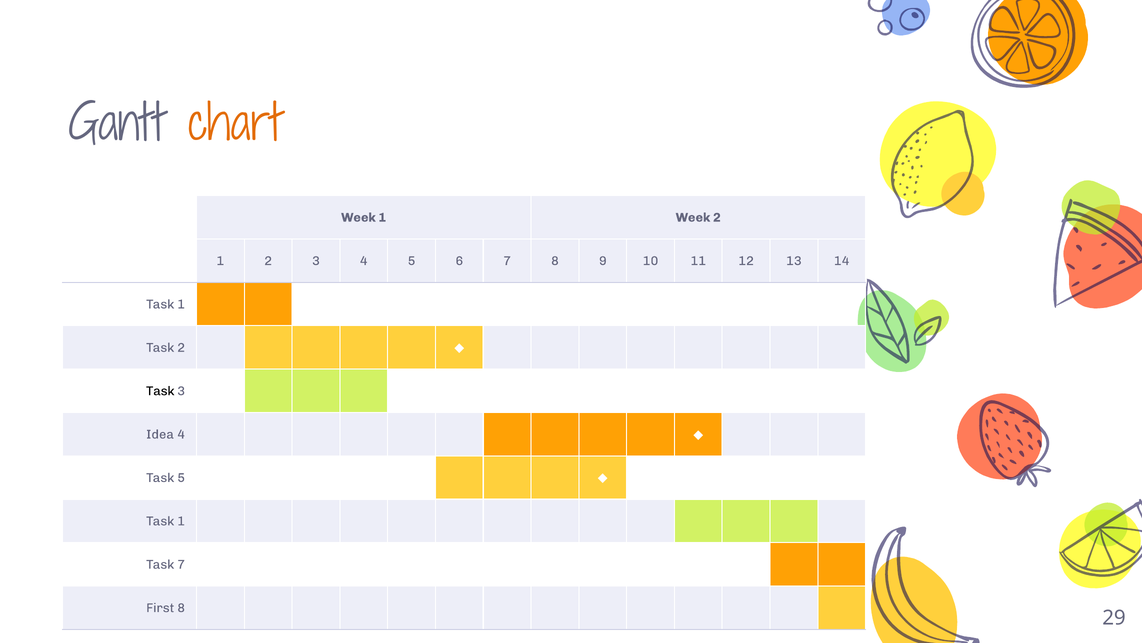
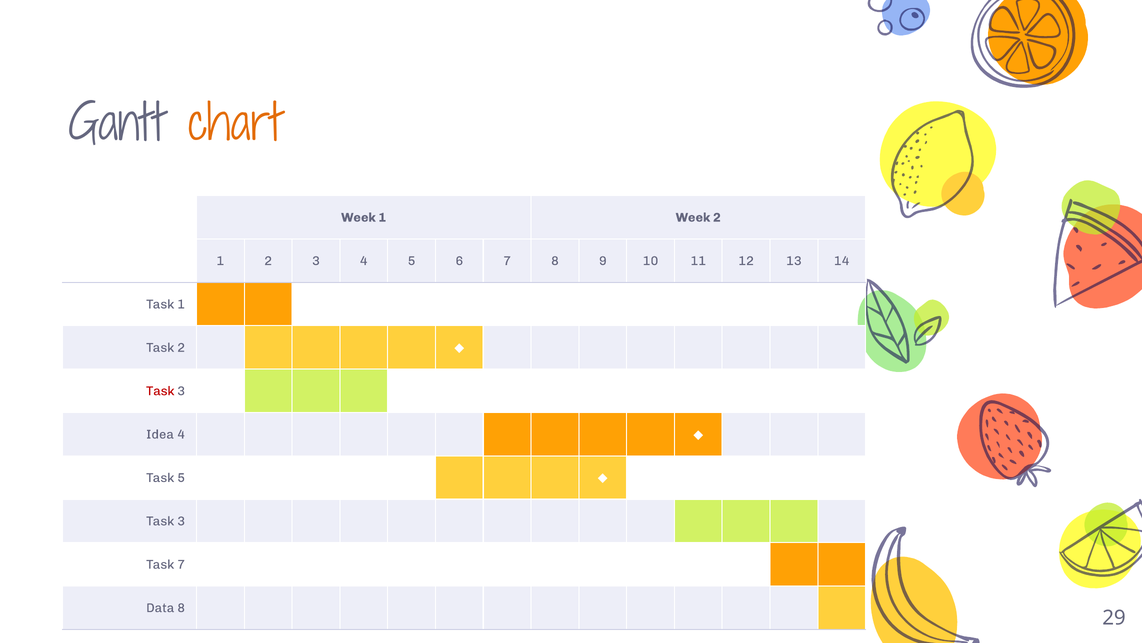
Task at (160, 391) colour: black -> red
1 at (181, 521): 1 -> 3
First: First -> Data
